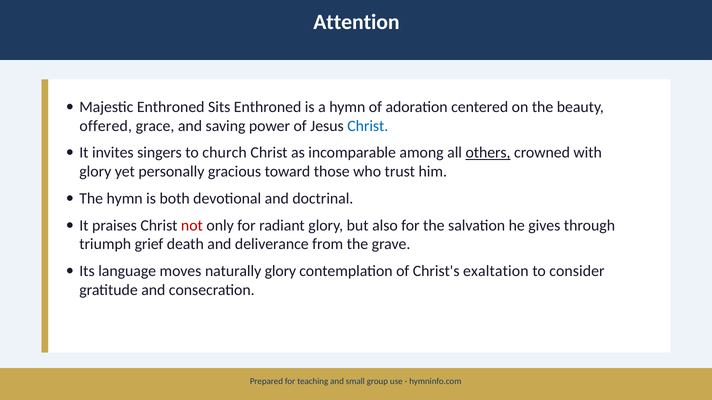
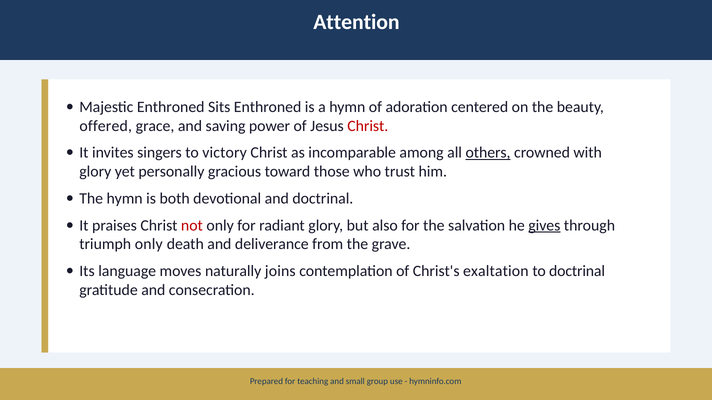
Christ at (368, 126) colour: blue -> red
church: church -> victory
gives underline: none -> present
triumph grief: grief -> only
naturally glory: glory -> joins
to consider: consider -> doctrinal
